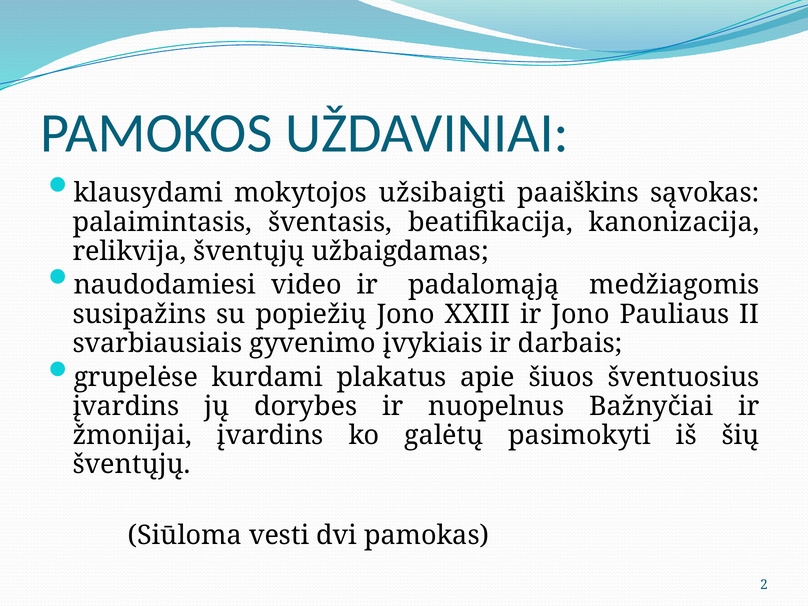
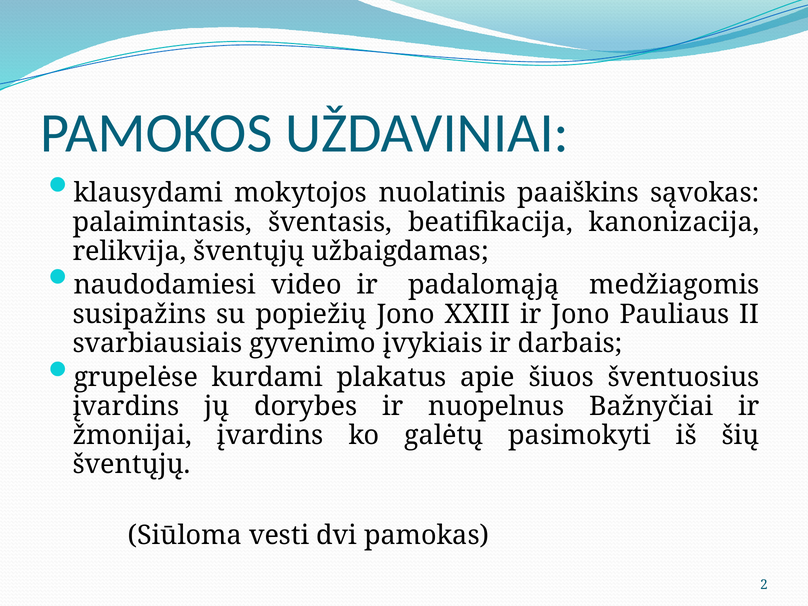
užsibaigti: užsibaigti -> nuolatinis
